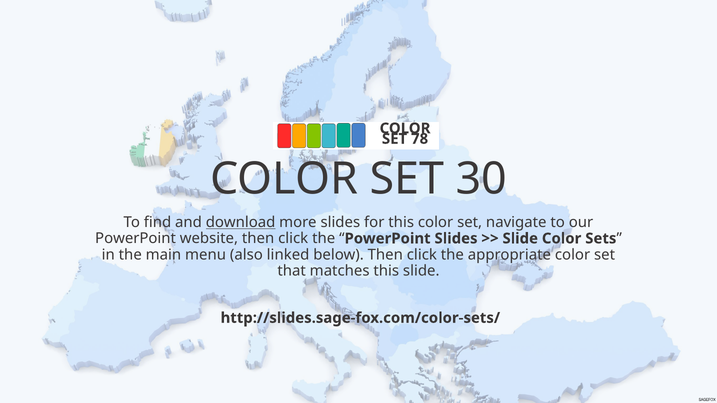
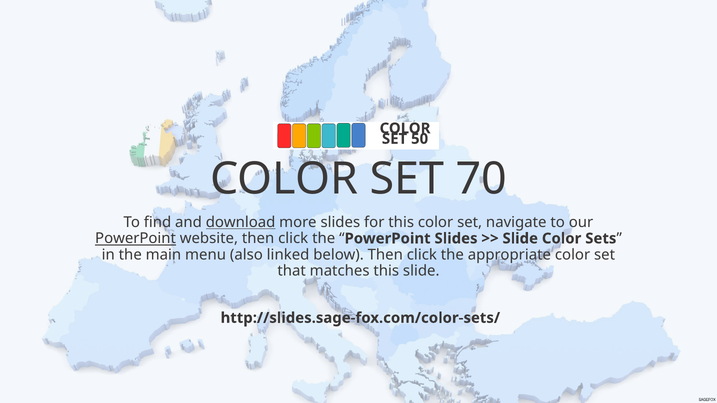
78: 78 -> 50
30: 30 -> 70
PowerPoint at (136, 239) underline: none -> present
